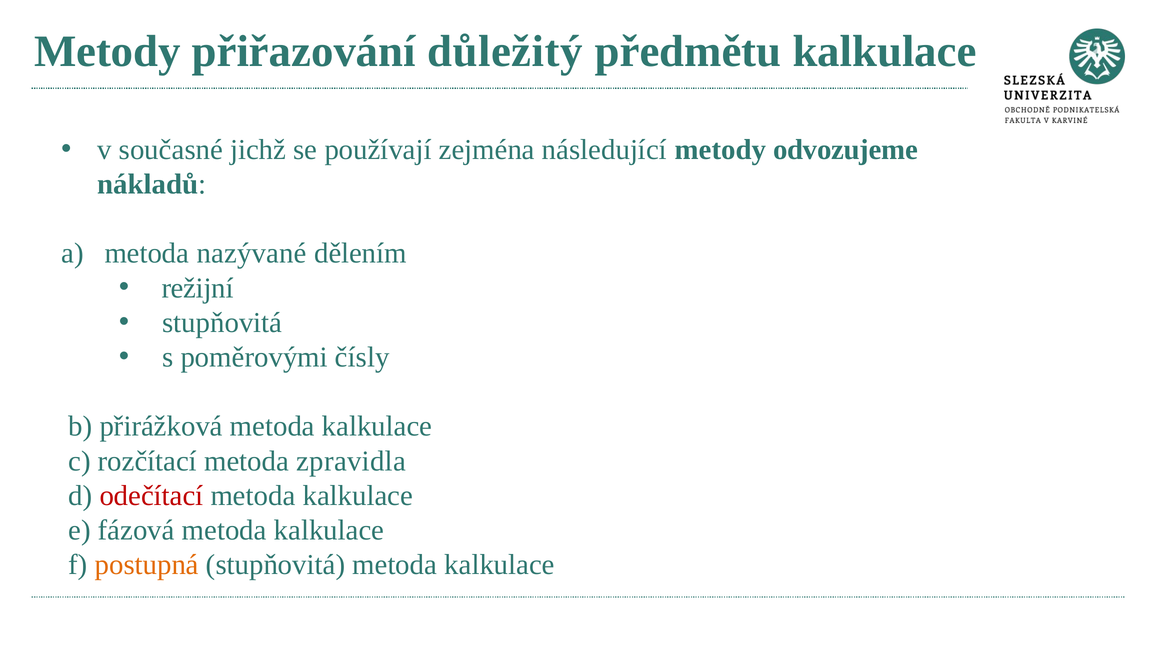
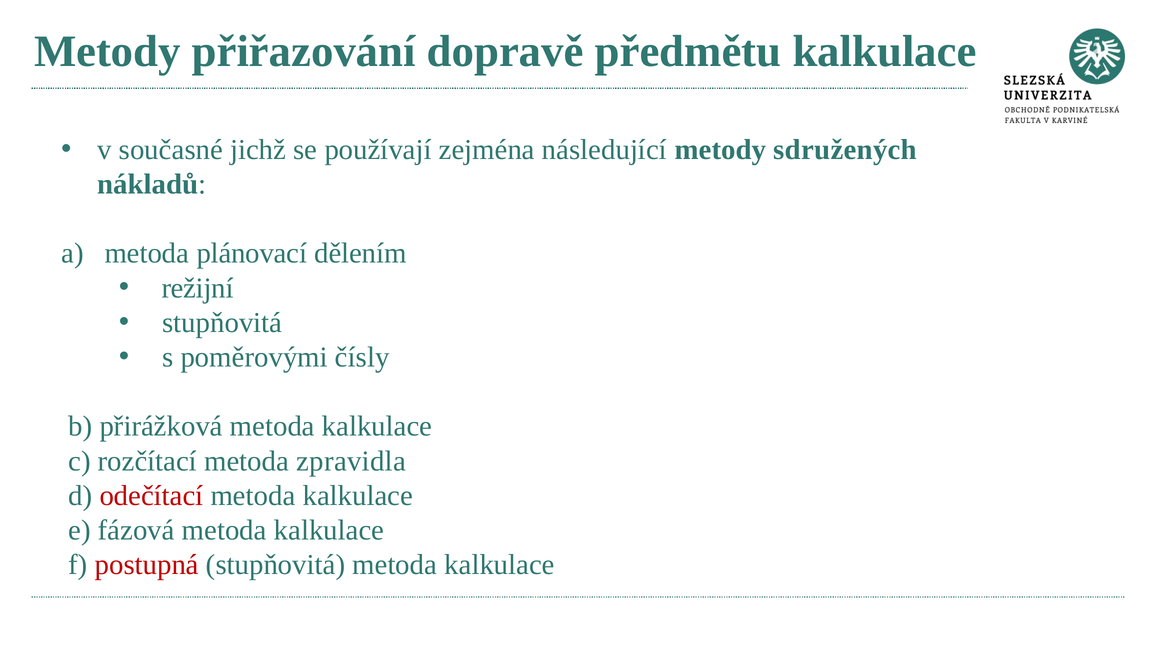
důležitý: důležitý -> dopravě
odvozujeme: odvozujeme -> sdružených
nazývané: nazývané -> plánovací
postupná colour: orange -> red
